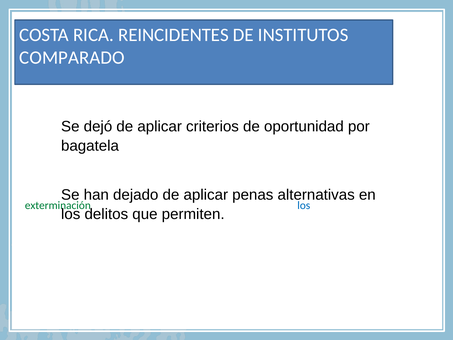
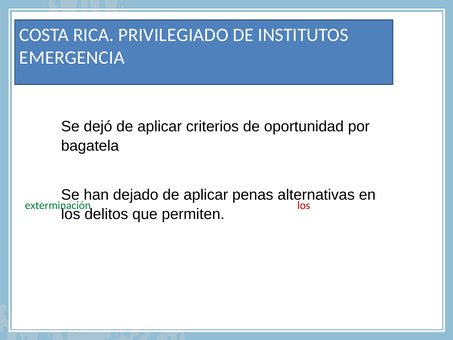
REINCIDENTES: REINCIDENTES -> PRIVILEGIADO
COMPARADO: COMPARADO -> EMERGENCIA
los at (304, 205) colour: blue -> red
